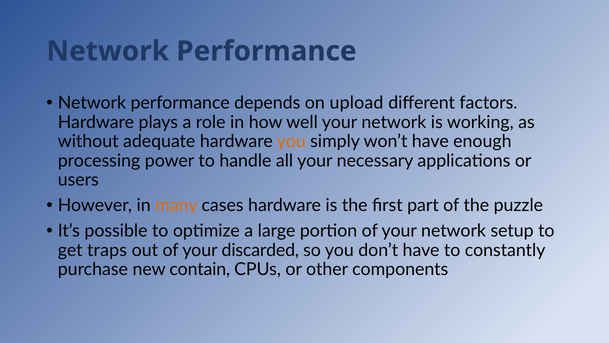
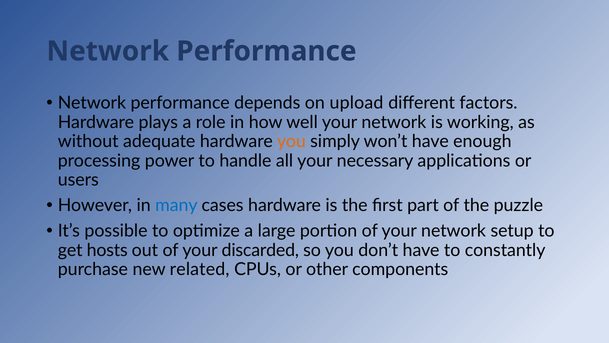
many colour: orange -> blue
traps: traps -> hosts
contain: contain -> related
